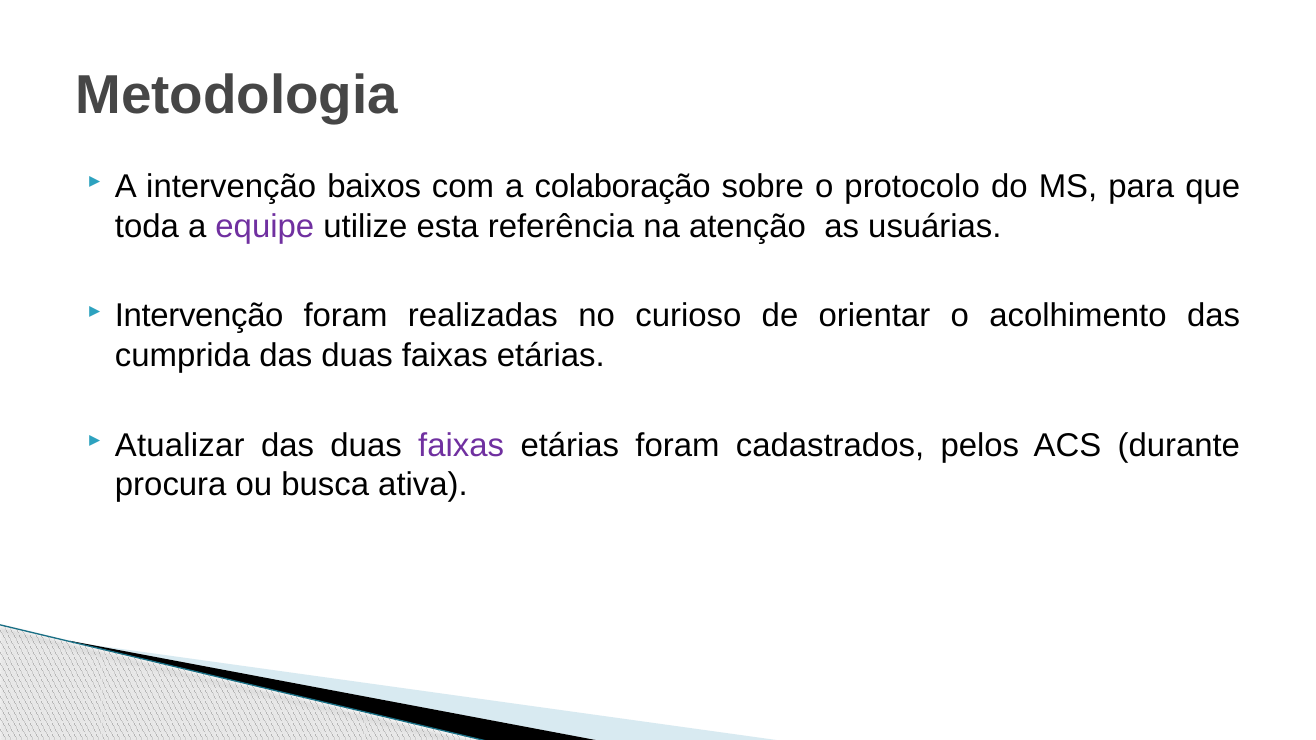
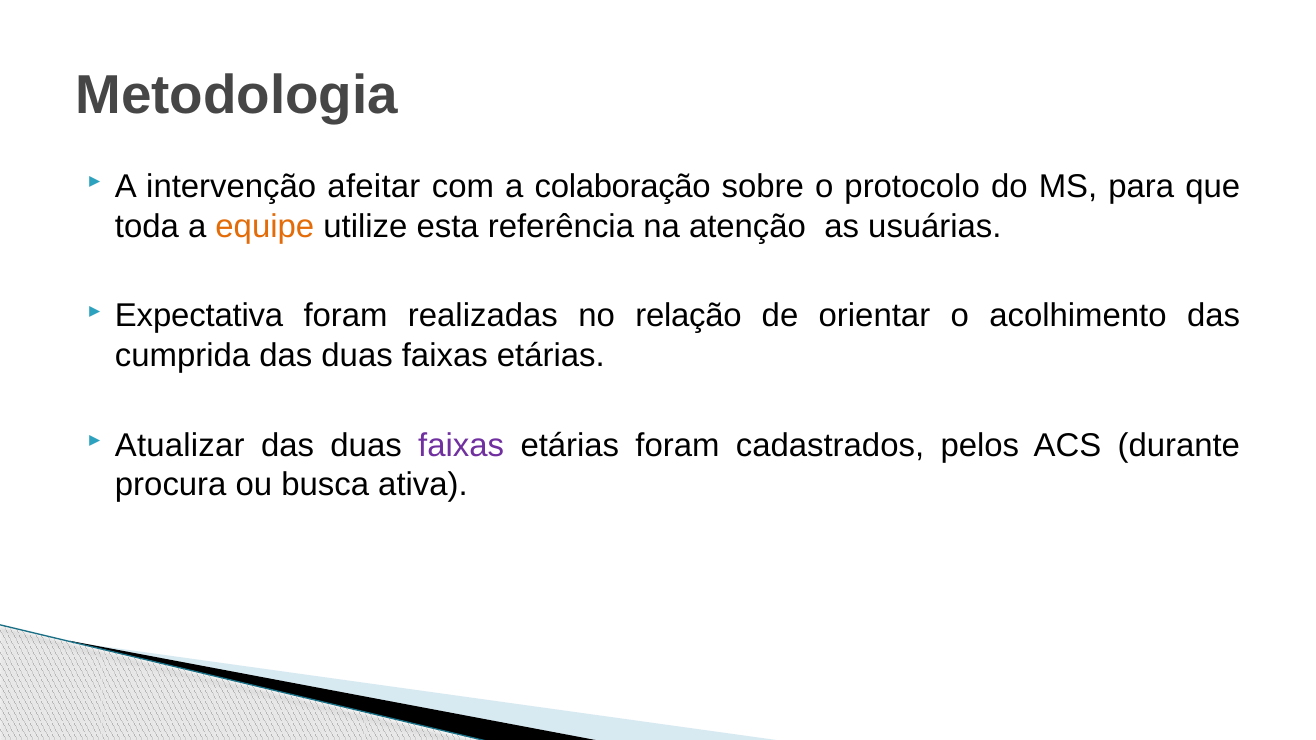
baixos: baixos -> afeitar
equipe colour: purple -> orange
Intervenção at (199, 316): Intervenção -> Expectativa
curioso: curioso -> relação
